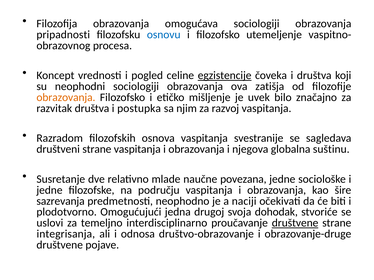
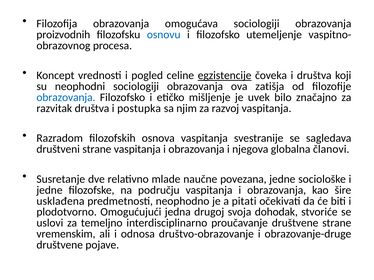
pripadnosti: pripadnosti -> proizvodnih
obrazovanja at (66, 98) colour: orange -> blue
suštinu: suštinu -> članovi
sazrevanja: sazrevanja -> usklađena
naciji: naciji -> pitati
društvene at (295, 223) underline: present -> none
integrisanja: integrisanja -> vremenskim
